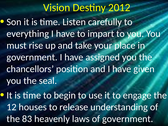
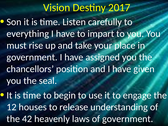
2012: 2012 -> 2017
83: 83 -> 42
